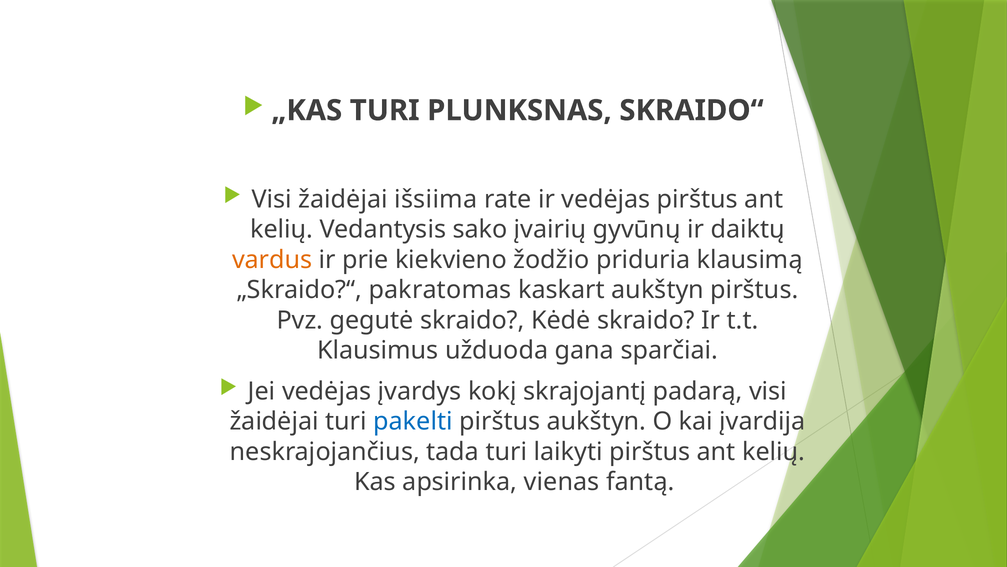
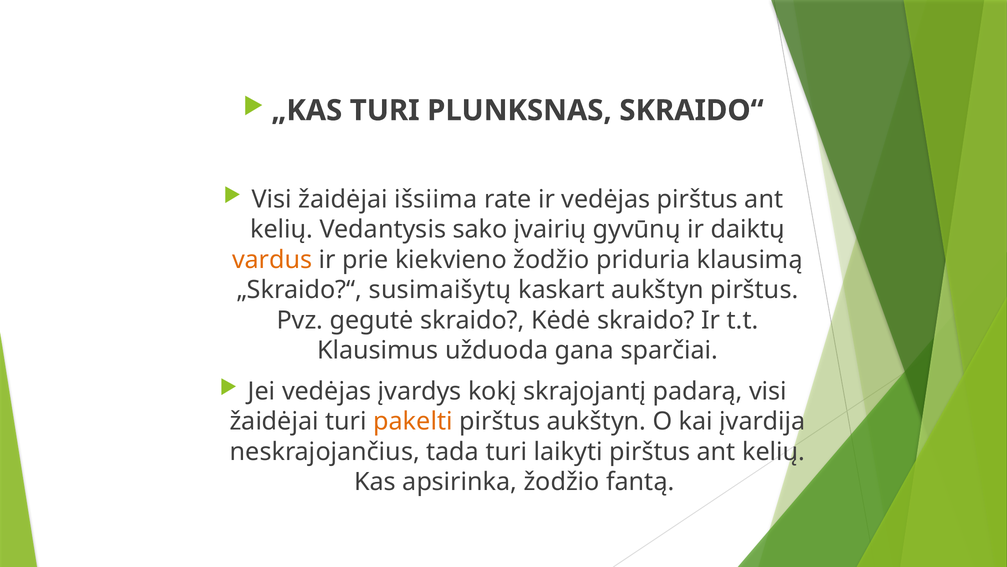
pakratomas: pakratomas -> susimaišytų
pakelti colour: blue -> orange
apsirinka vienas: vienas -> žodžio
